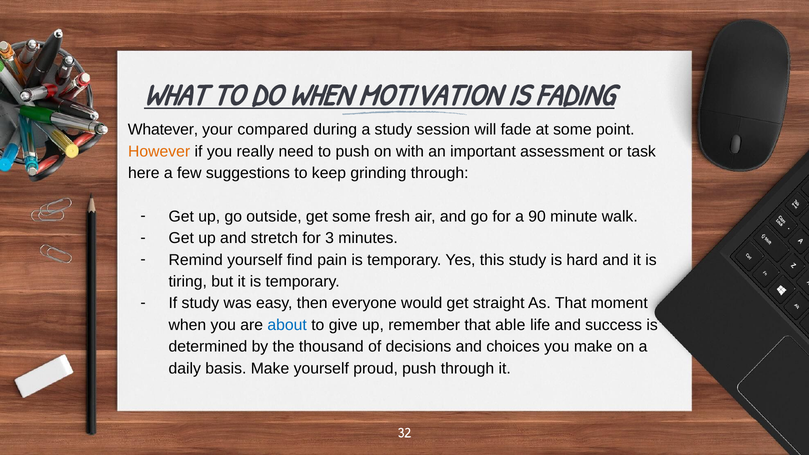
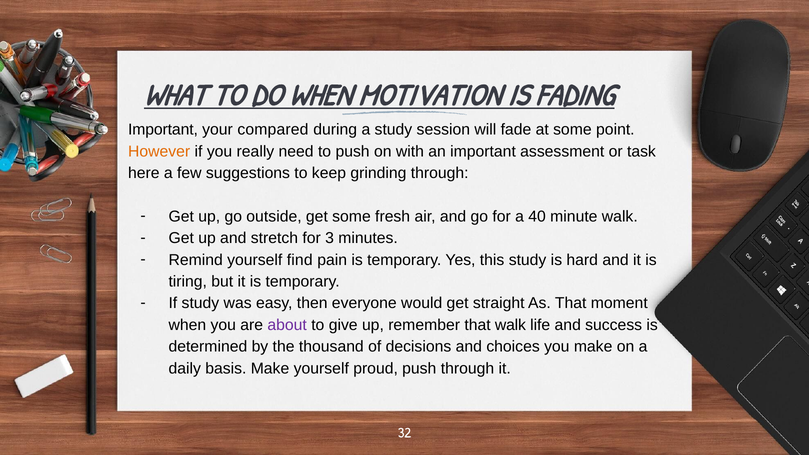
Whatever at (163, 130): Whatever -> Important
90: 90 -> 40
about colour: blue -> purple
that able: able -> walk
